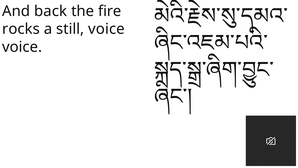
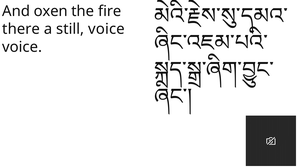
back: back -> oxen
rocks: rocks -> there
